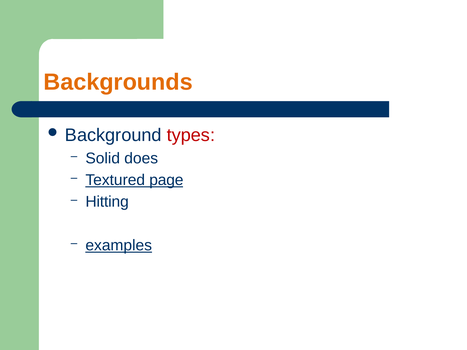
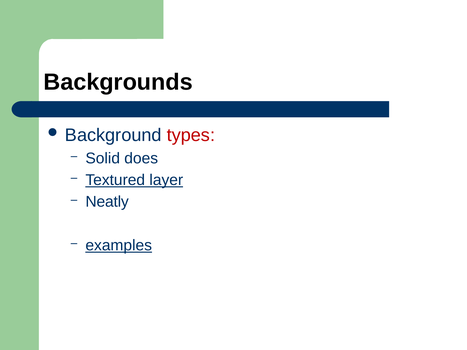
Backgrounds colour: orange -> black
page: page -> layer
Hitting: Hitting -> Neatly
